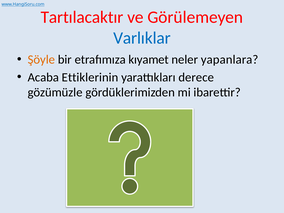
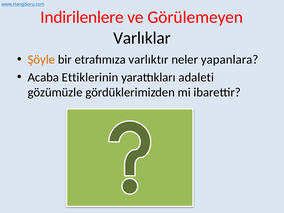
Tartılacaktır: Tartılacaktır -> Indirilenlere
Varlıklar colour: blue -> black
kıyamet: kıyamet -> varlıktır
derece: derece -> adaleti
